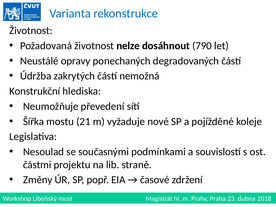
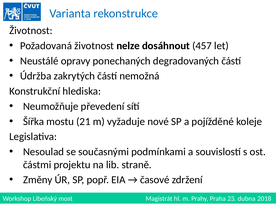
790: 790 -> 457
